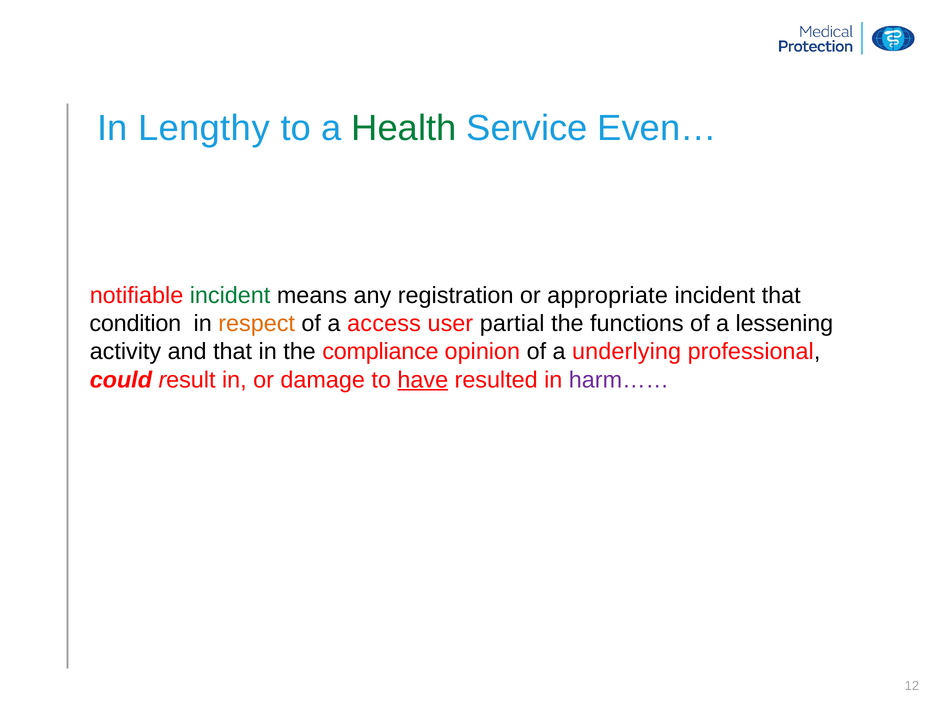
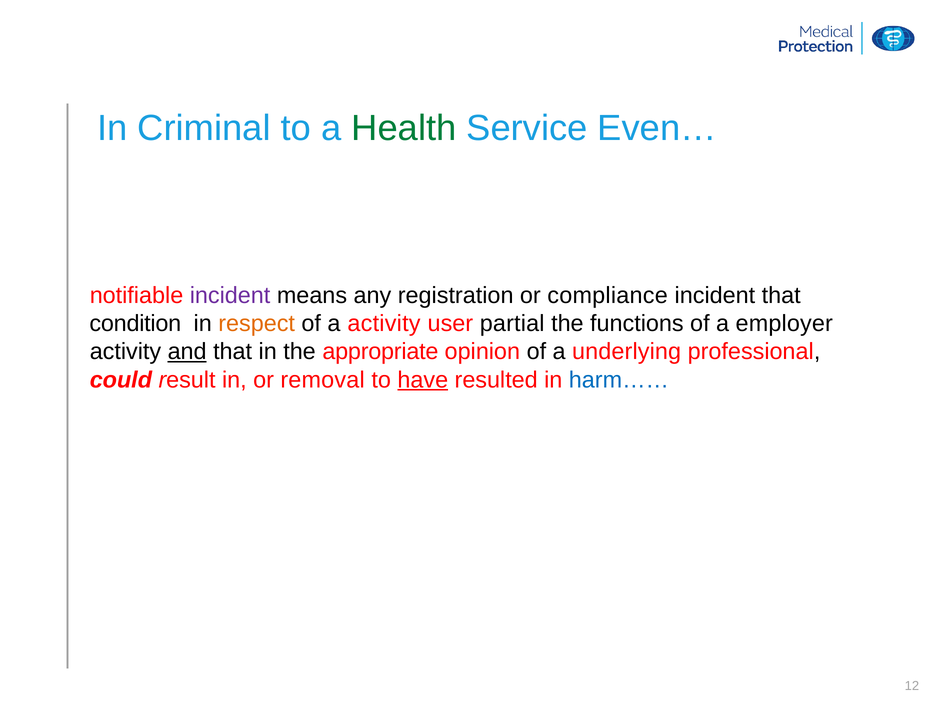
Lengthy: Lengthy -> Criminal
incident at (230, 296) colour: green -> purple
appropriate: appropriate -> compliance
a access: access -> activity
lessening: lessening -> employer
and underline: none -> present
compliance: compliance -> appropriate
damage: damage -> removal
harm…… colour: purple -> blue
